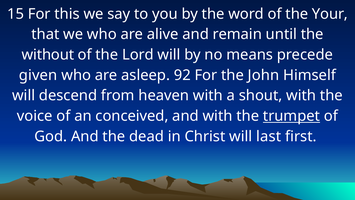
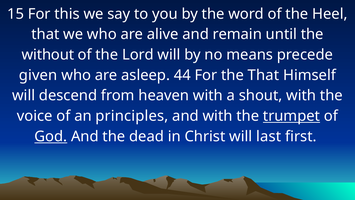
Your: Your -> Heel
92: 92 -> 44
the John: John -> That
conceived: conceived -> principles
God underline: none -> present
